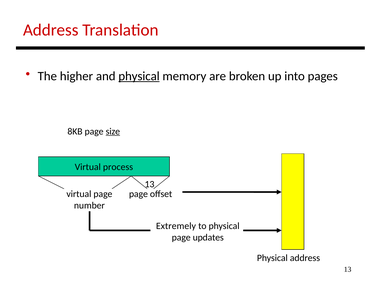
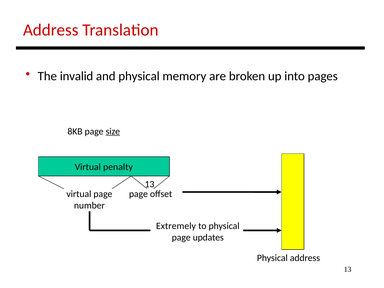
higher: higher -> invalid
physical at (139, 76) underline: present -> none
process: process -> penalty
